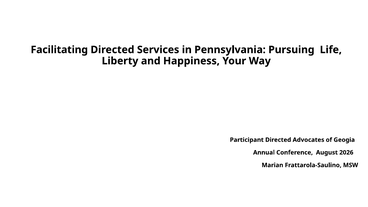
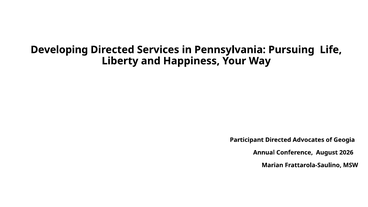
Facilitating: Facilitating -> Developing
